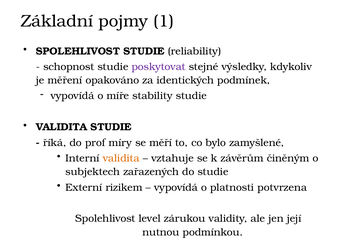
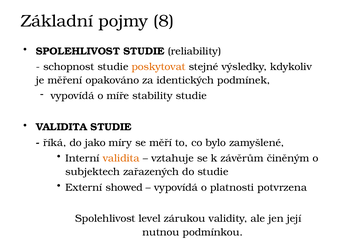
1: 1 -> 8
poskytovat colour: purple -> orange
prof: prof -> jako
rizikem: rizikem -> showed
